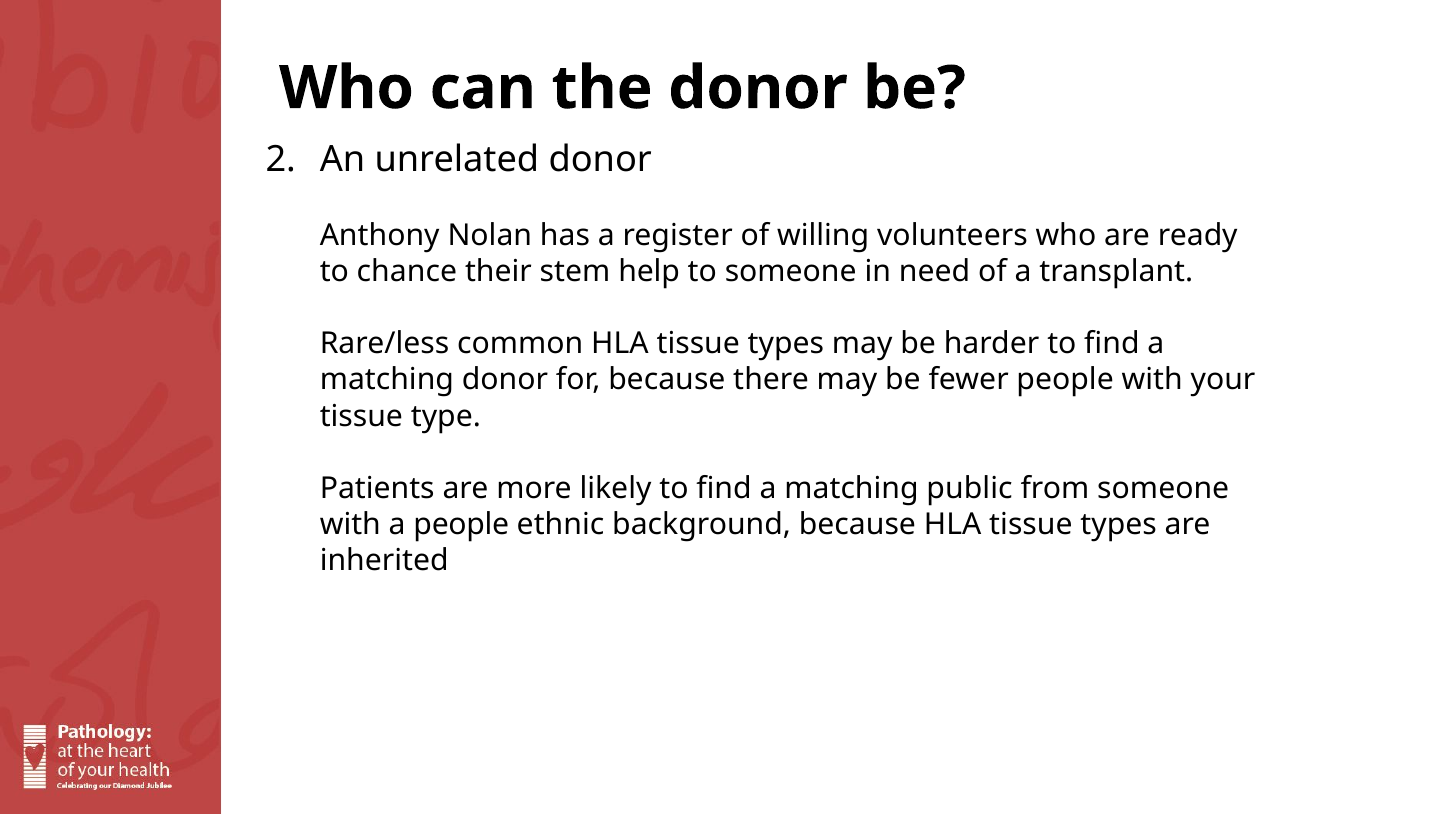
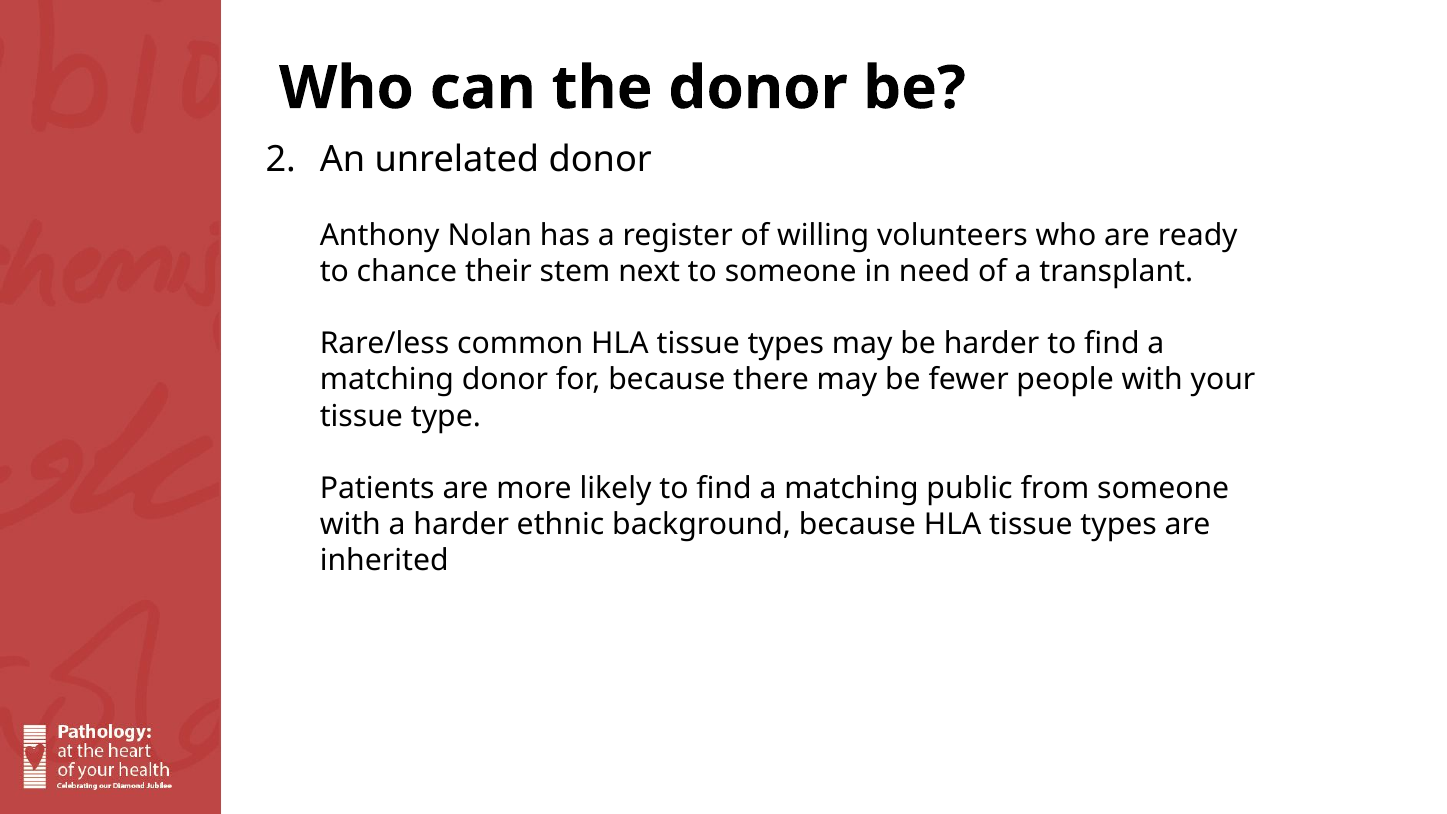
help: help -> next
a people: people -> harder
